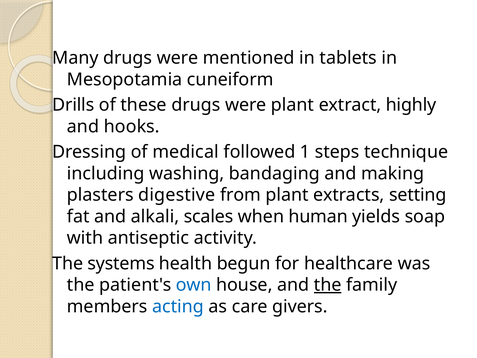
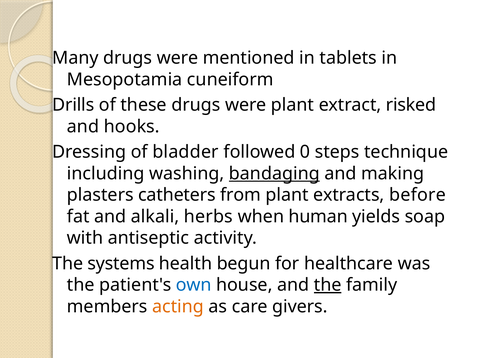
highly: highly -> risked
medical: medical -> bladder
1: 1 -> 0
bandaging underline: none -> present
digestive: digestive -> catheters
setting: setting -> before
scales: scales -> herbs
acting colour: blue -> orange
